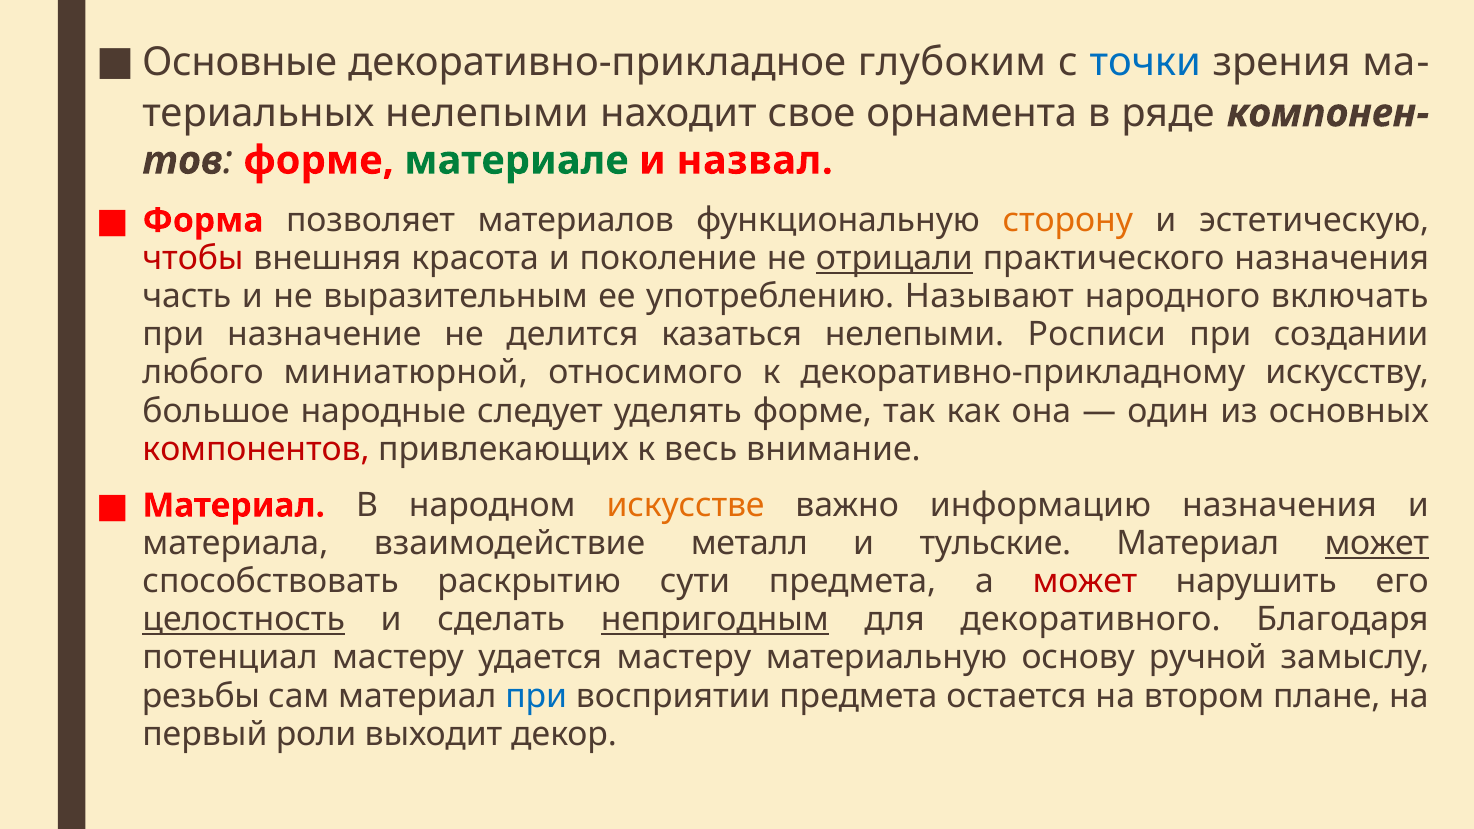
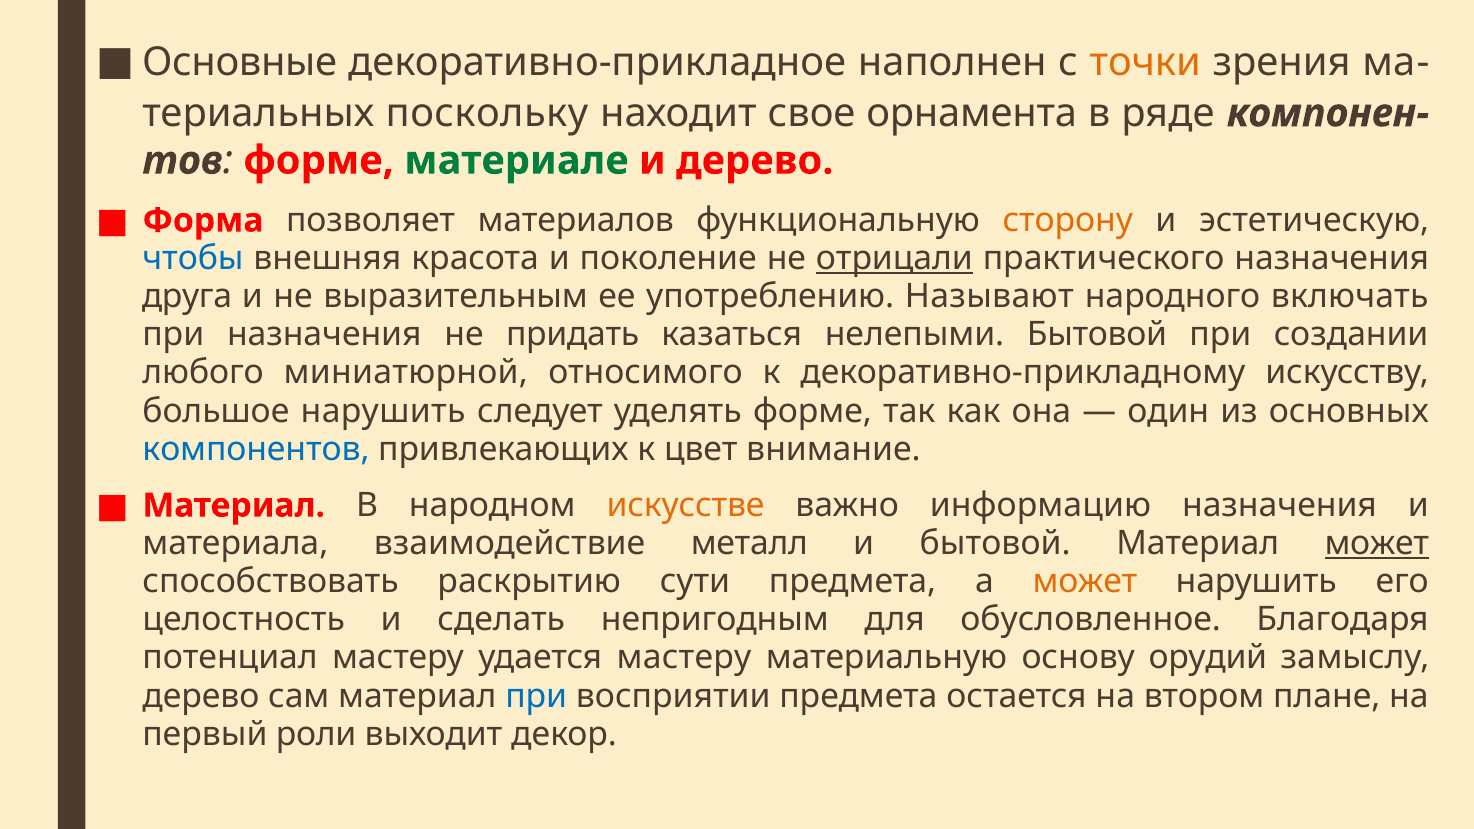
глубоким: глубоким -> наполнен
точки colour: blue -> orange
нелепыми at (487, 113): нелепыми -> поскольку
и назвал: назвал -> дерево
чтобы colour: red -> blue
часть: часть -> друга
при назначение: назначение -> назначения
делится: делится -> придать
нелепыми Росписи: Росписи -> Бытовой
большое народные: народные -> нарушить
компонентов colour: red -> blue
весь: весь -> цвет
и тульские: тульские -> бытовой
может at (1085, 582) colour: red -> orange
целостность underline: present -> none
непригодным underline: present -> none
декоративного: декоративного -> обусловленное
ручной: ручной -> орудий
резьбы at (201, 696): резьбы -> дерево
